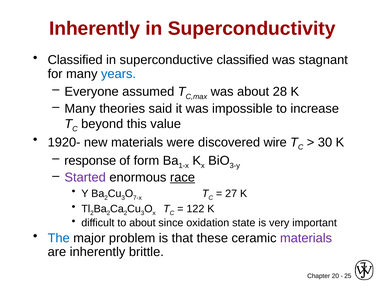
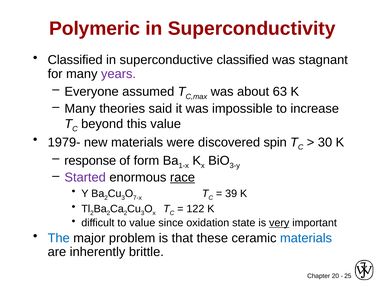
Inherently at (95, 29): Inherently -> Polymeric
years colour: blue -> purple
28: 28 -> 63
1920-: 1920- -> 1979-
wire: wire -> spin
27: 27 -> 39
to about: about -> value
very underline: none -> present
materials at (306, 238) colour: purple -> blue
